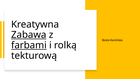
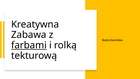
Zabawa underline: present -> none
